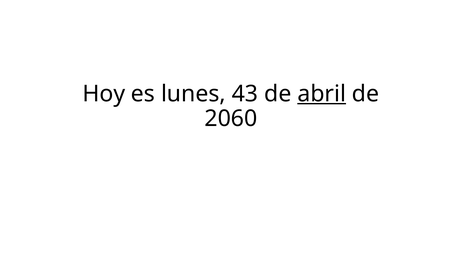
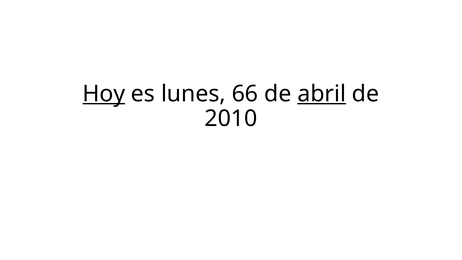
Hoy underline: none -> present
43: 43 -> 66
2060: 2060 -> 2010
